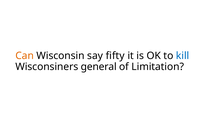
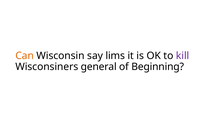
fifty: fifty -> lims
kill colour: blue -> purple
Limitation: Limitation -> Beginning
